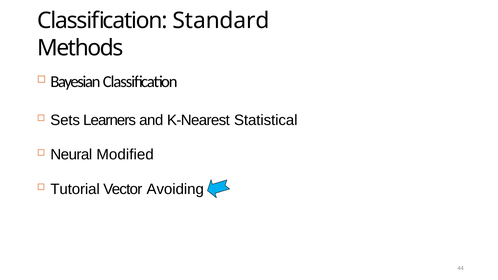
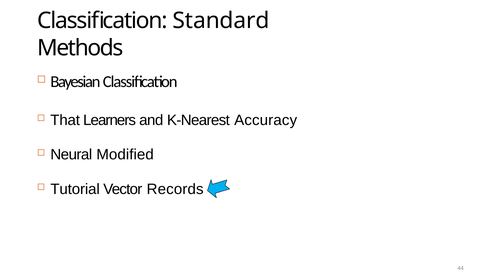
Sets: Sets -> That
Statistical: Statistical -> Accuracy
Avoiding: Avoiding -> Records
